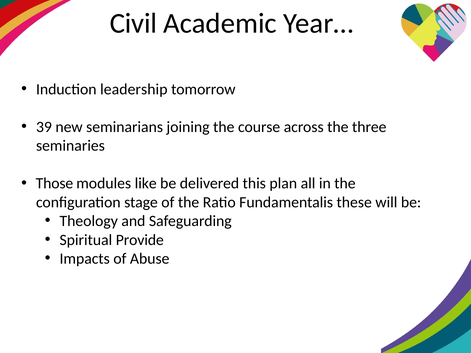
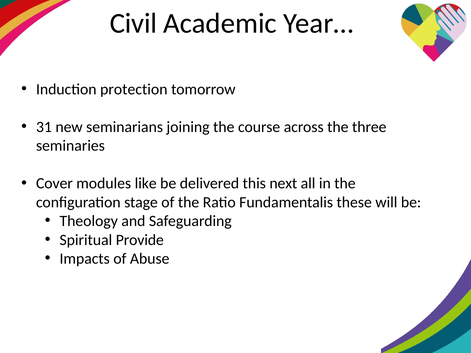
leadership: leadership -> protection
39: 39 -> 31
Those: Those -> Cover
plan: plan -> next
